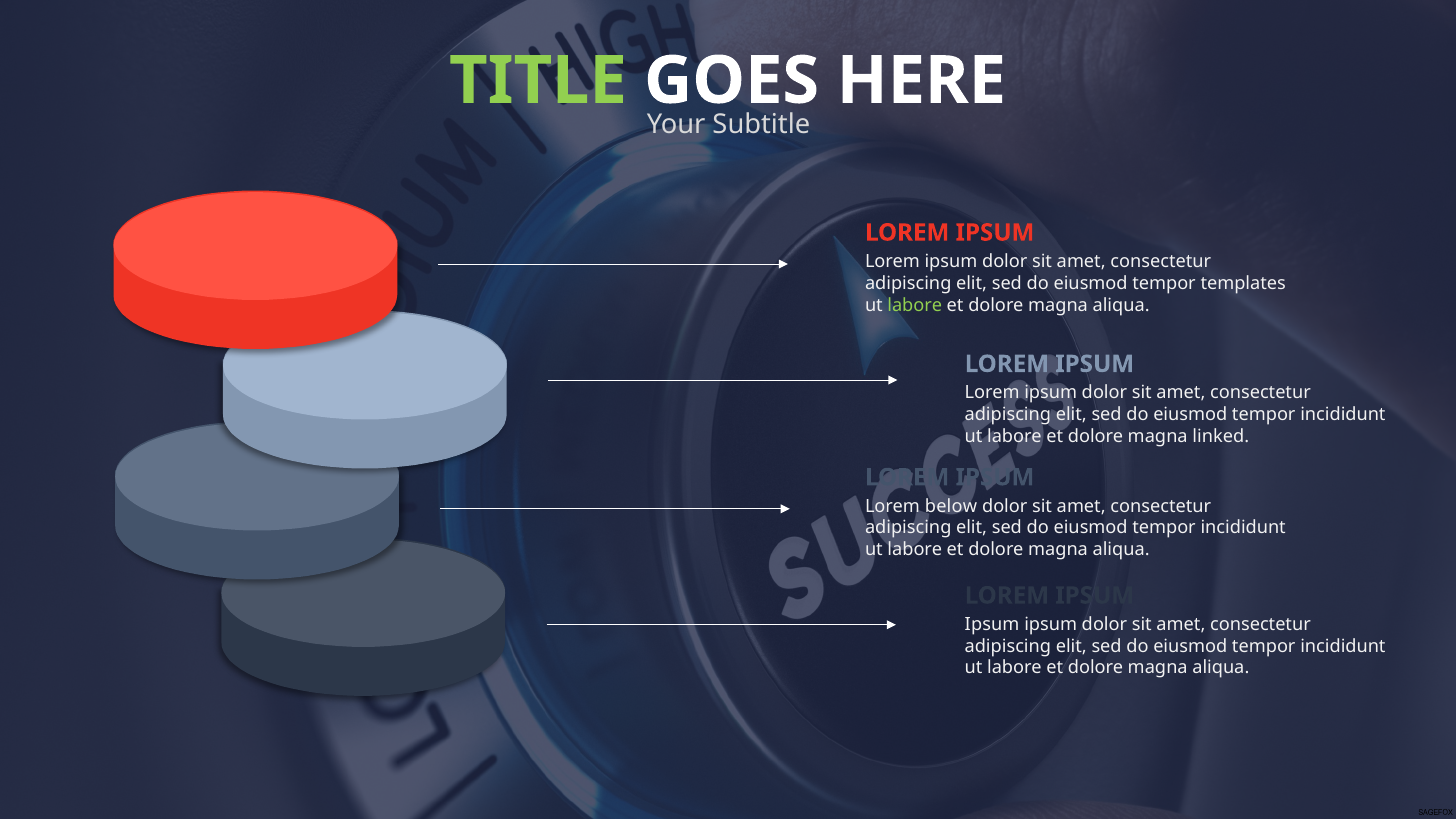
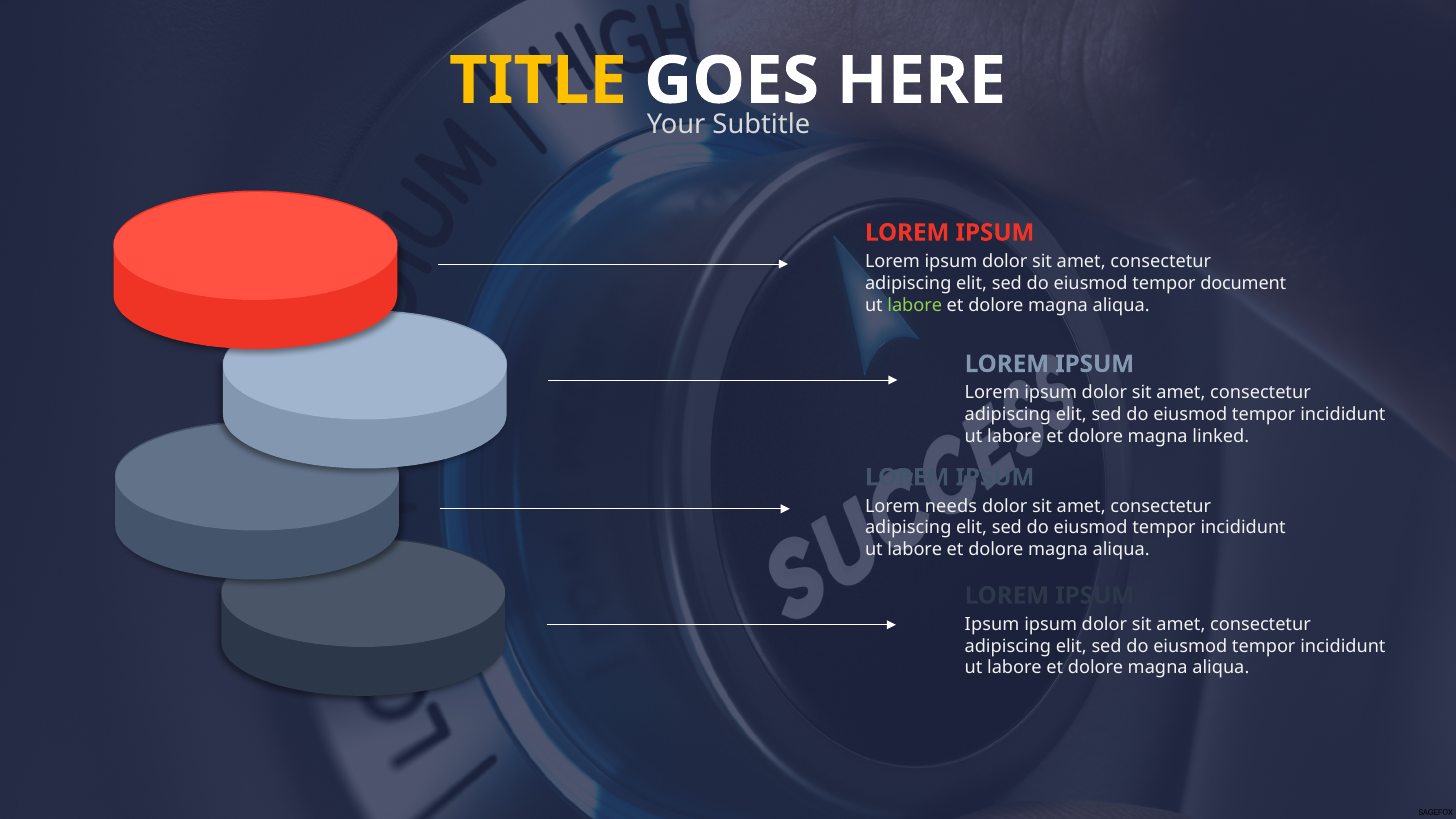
TITLE colour: light green -> yellow
templates: templates -> document
below: below -> needs
